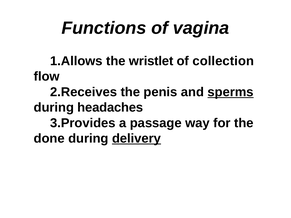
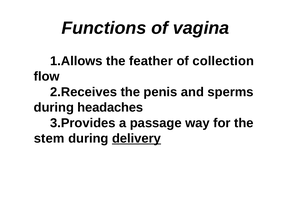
wristlet: wristlet -> feather
sperms underline: present -> none
done: done -> stem
